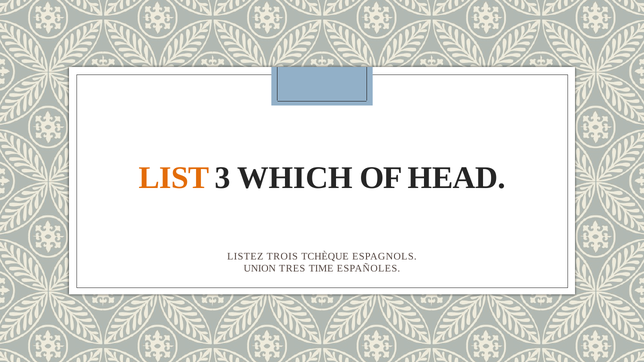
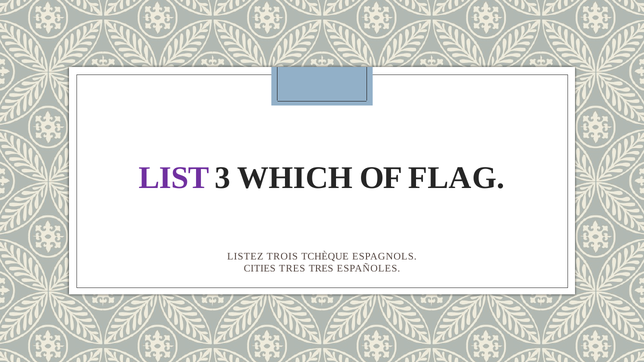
LIST colour: orange -> purple
HEAD: HEAD -> FLAG
UNION: UNION -> CITIES
TRES TIME: TIME -> TRES
